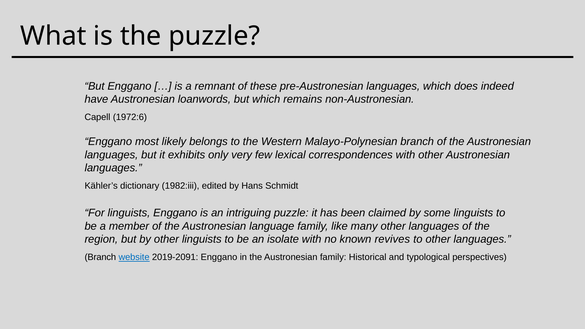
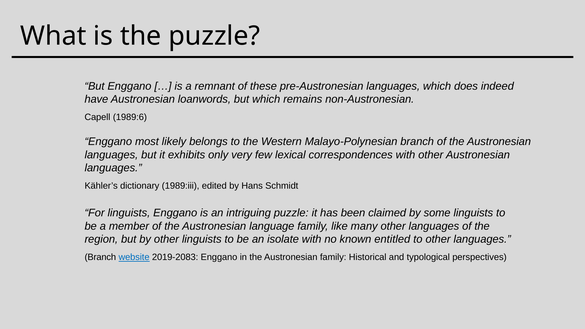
1972:6: 1972:6 -> 1989:6
1982:iii: 1982:iii -> 1989:iii
revives: revives -> entitled
2019-2091: 2019-2091 -> 2019-2083
